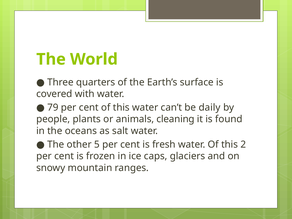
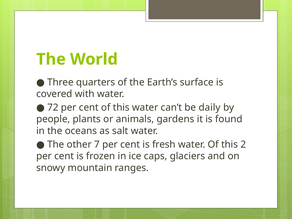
79: 79 -> 72
cleaning: cleaning -> gardens
5: 5 -> 7
